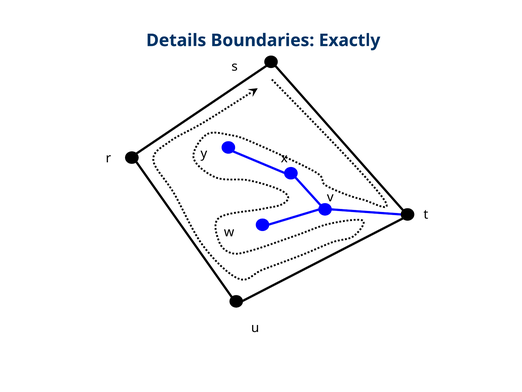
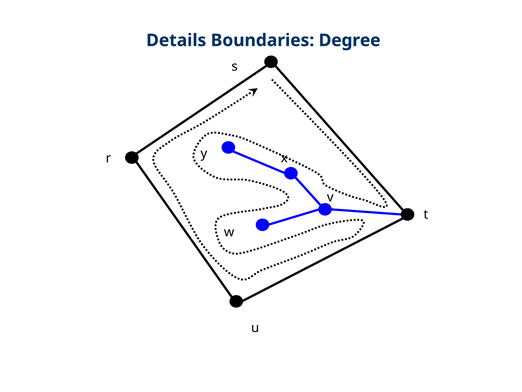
Exactly: Exactly -> Degree
